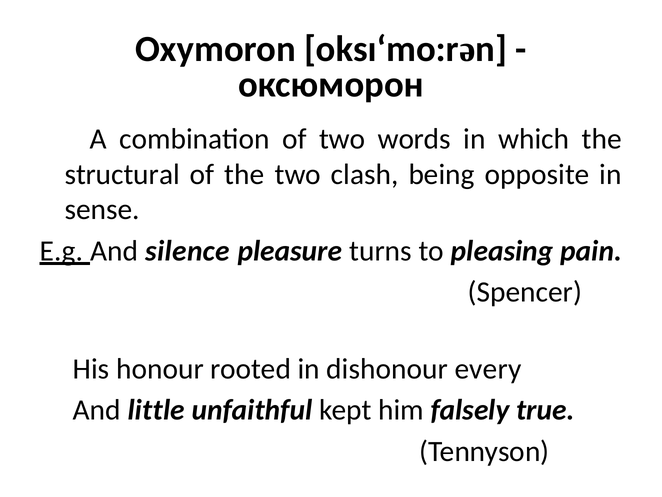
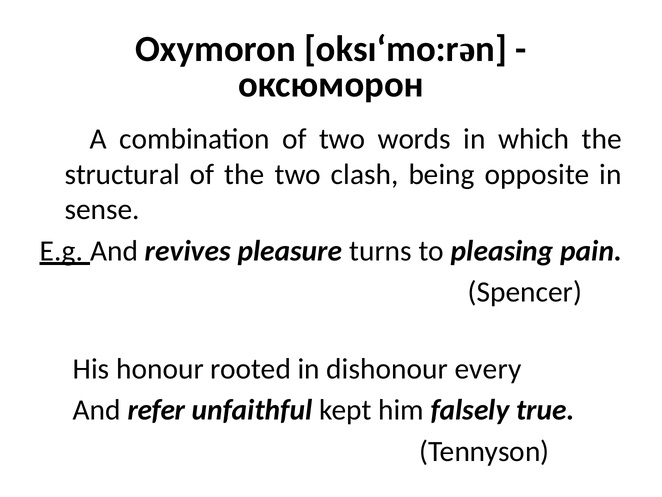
silence: silence -> revives
little: little -> refer
